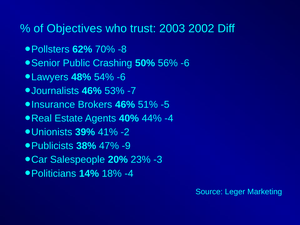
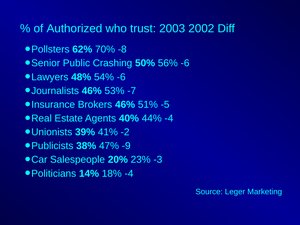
Objectives: Objectives -> Authorized
